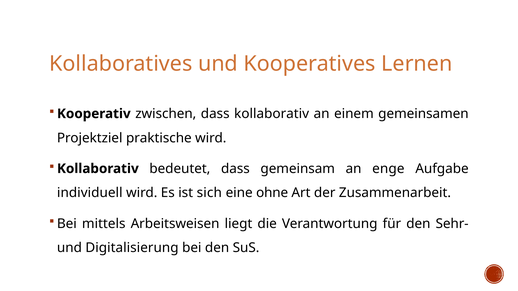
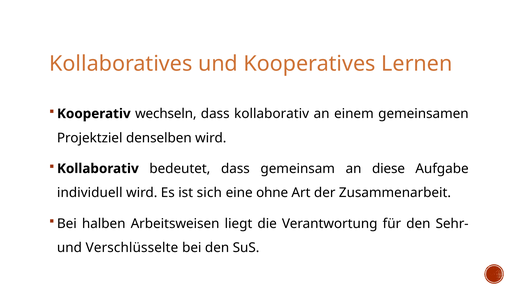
zwischen: zwischen -> wechseln
praktische: praktische -> denselben
enge: enge -> diese
mittels: mittels -> halben
Digitalisierung: Digitalisierung -> Verschlüsselte
